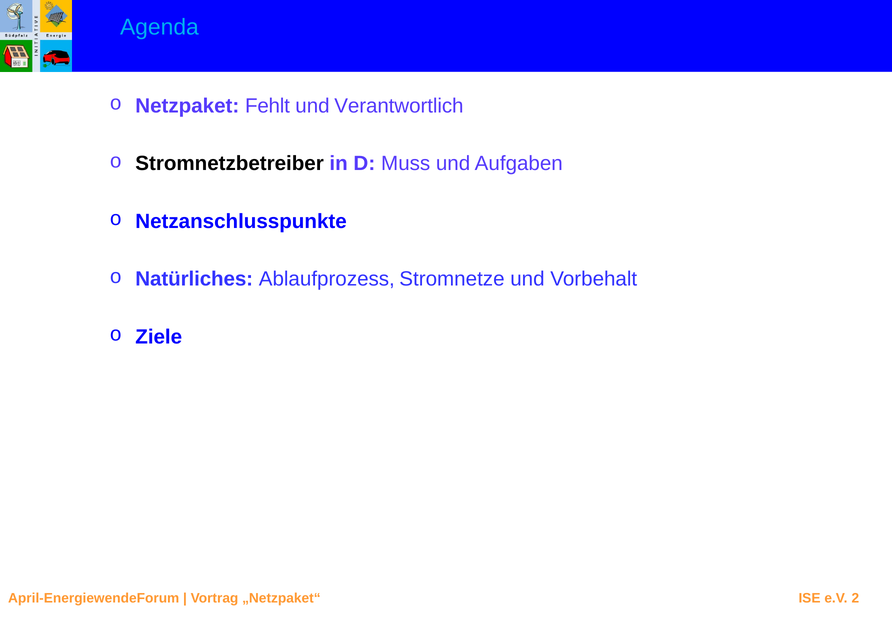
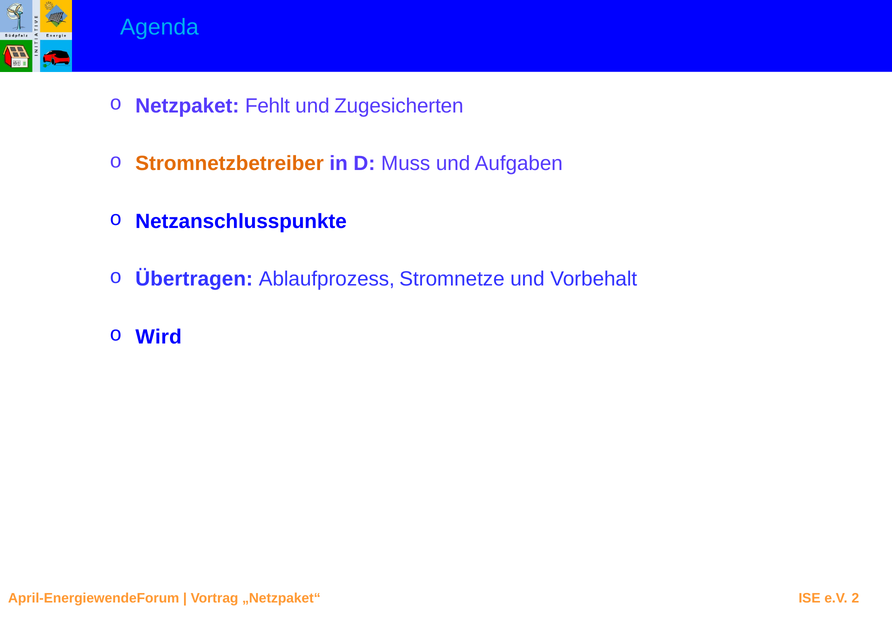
Verantwortlich: Verantwortlich -> Zugesicherten
Stromnetzbetreiber colour: black -> orange
Natürliches: Natürliches -> Übertragen
Ziele: Ziele -> Wird
